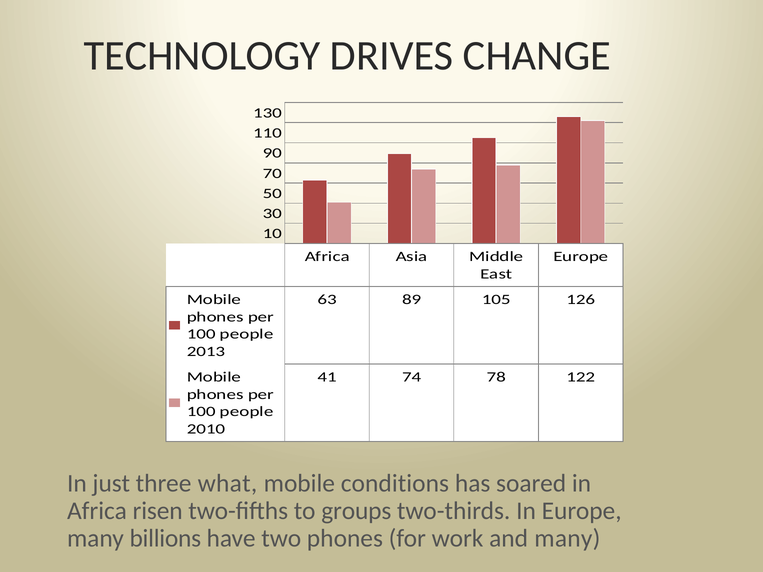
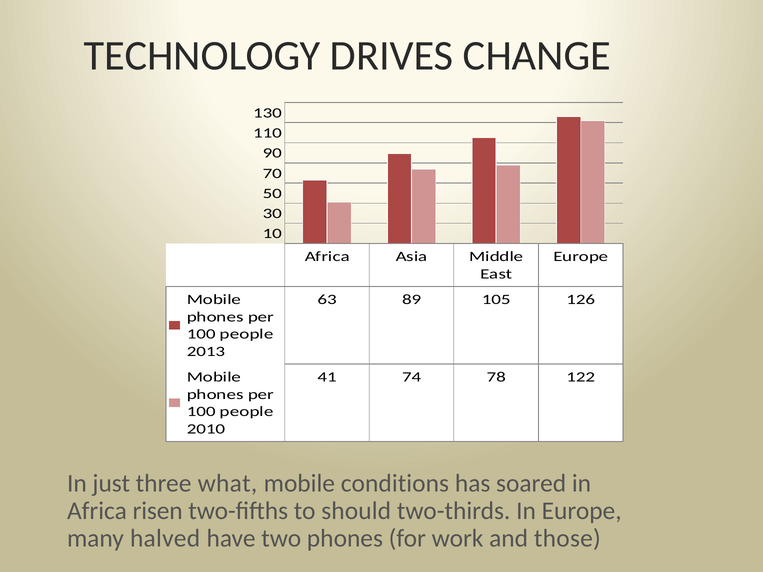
groups: groups -> should
billions: billions -> halved
and many: many -> those
